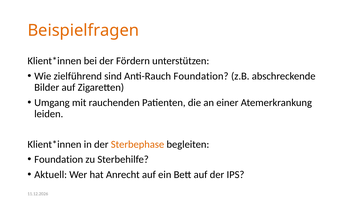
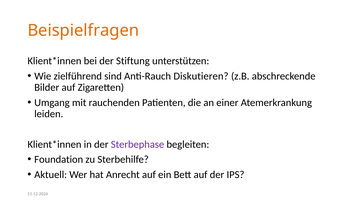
Fördern: Fördern -> Stiftung
Anti-Rauch Foundation: Foundation -> Diskutieren
Sterbephase colour: orange -> purple
